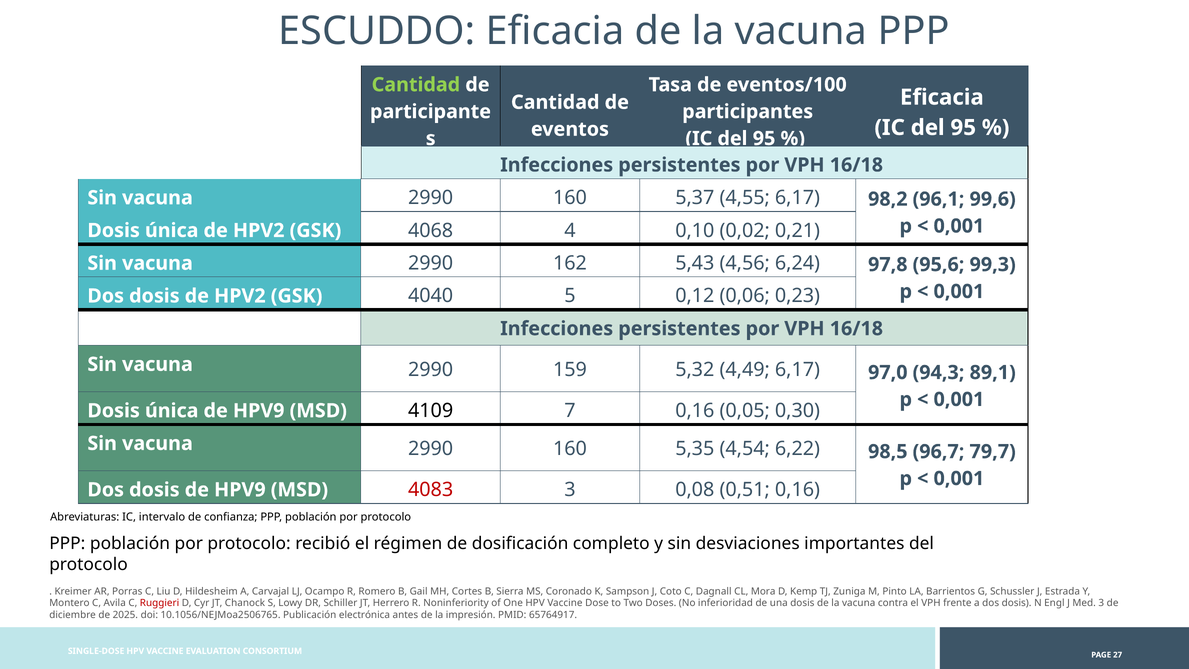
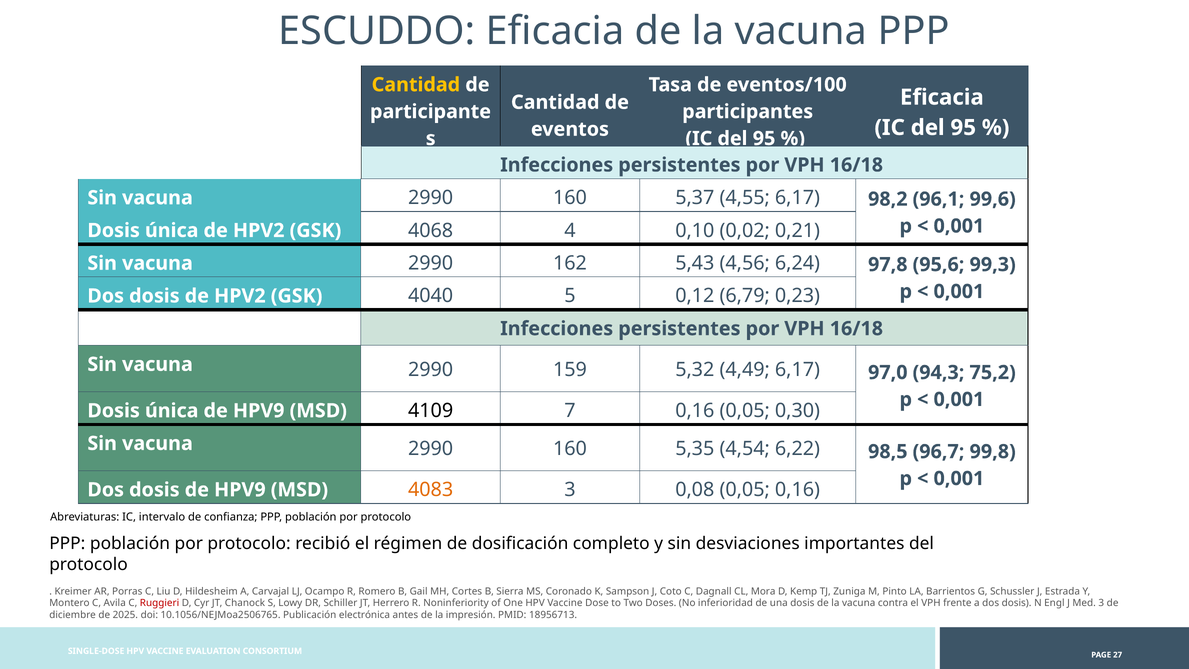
Cantidad at (416, 85) colour: light green -> yellow
0,06: 0,06 -> 6,79
89,1: 89,1 -> 75,2
79,7: 79,7 -> 99,8
4083 colour: red -> orange
0,08 0,51: 0,51 -> 0,05
65764917: 65764917 -> 18956713
